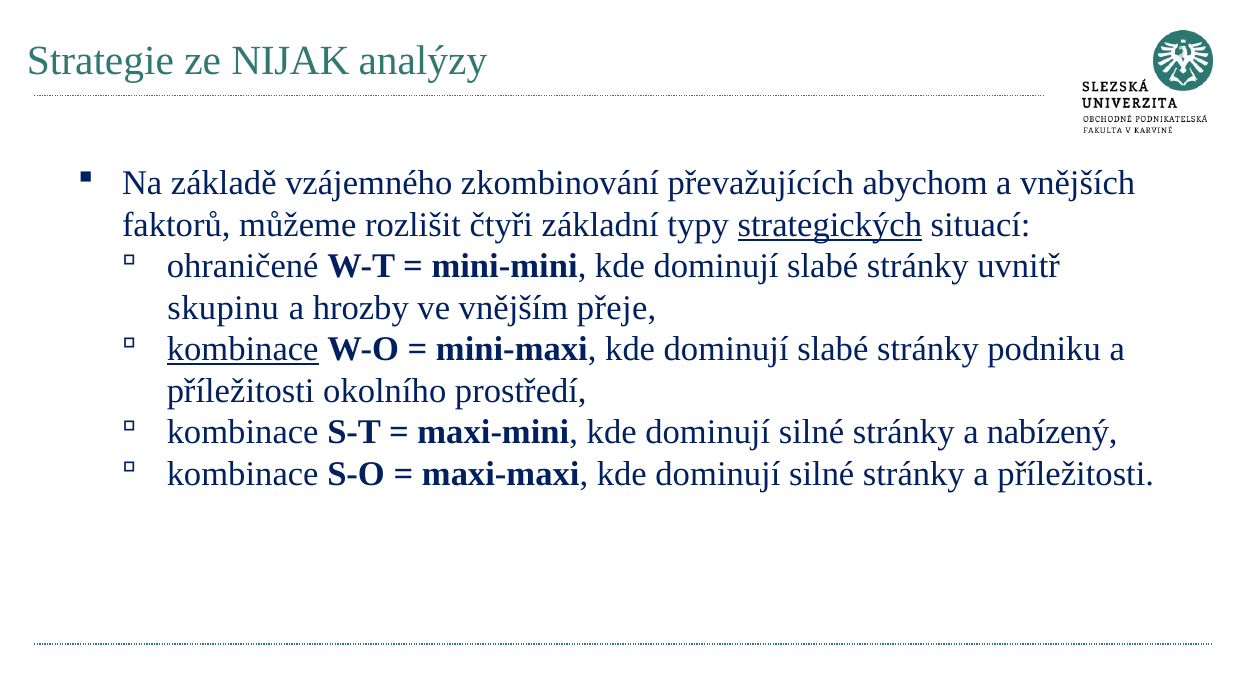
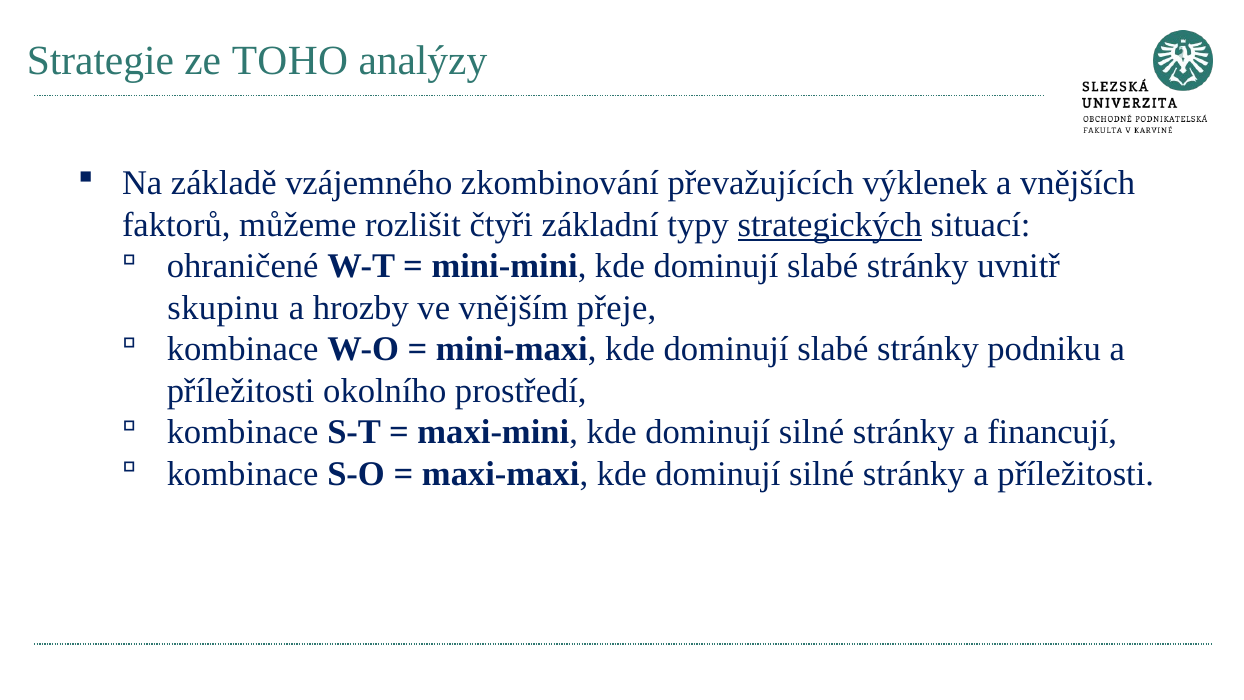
NIJAK: NIJAK -> TOHO
abychom: abychom -> výklenek
kombinace at (243, 349) underline: present -> none
nabízený: nabízený -> financují
